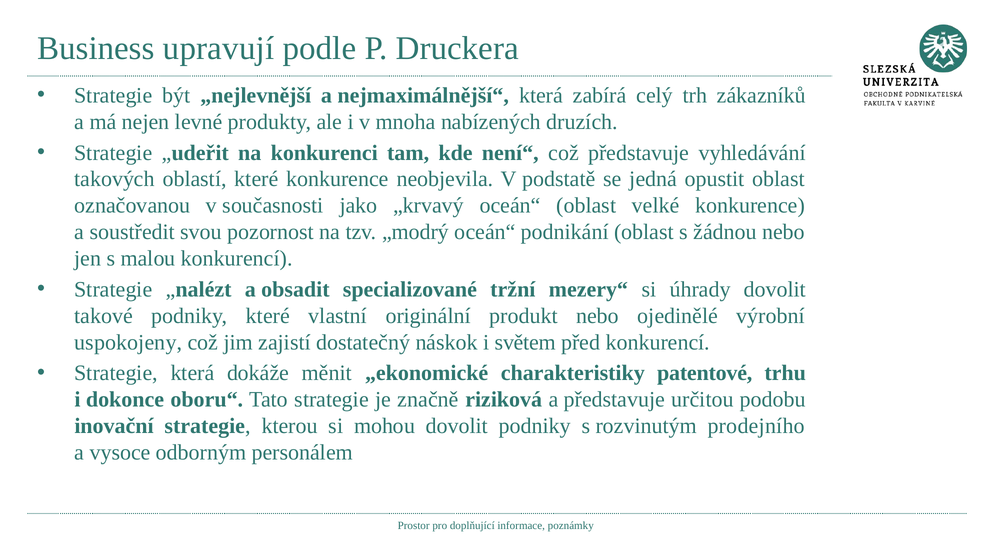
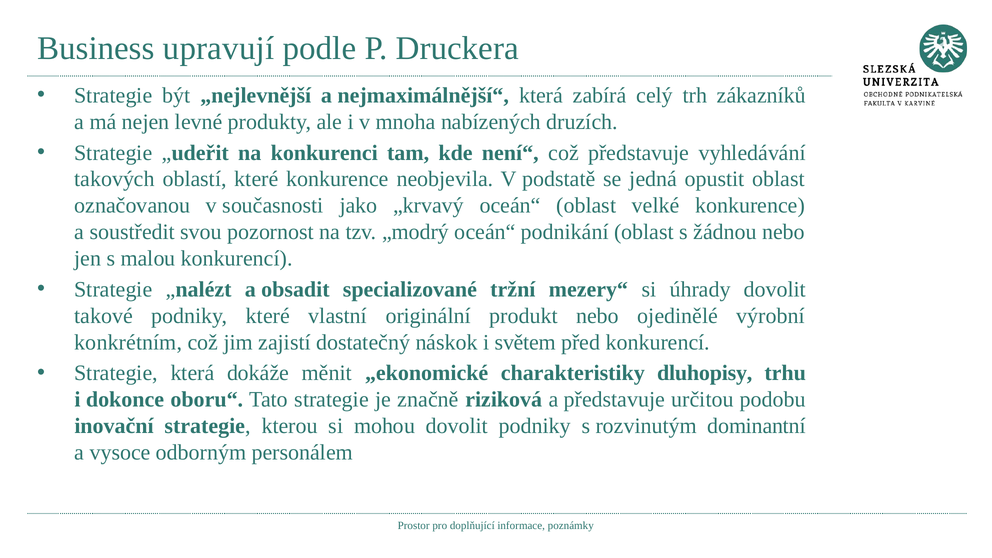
uspokojeny: uspokojeny -> konkrétním
patentové: patentové -> dluhopisy
prodejního: prodejního -> dominantní
